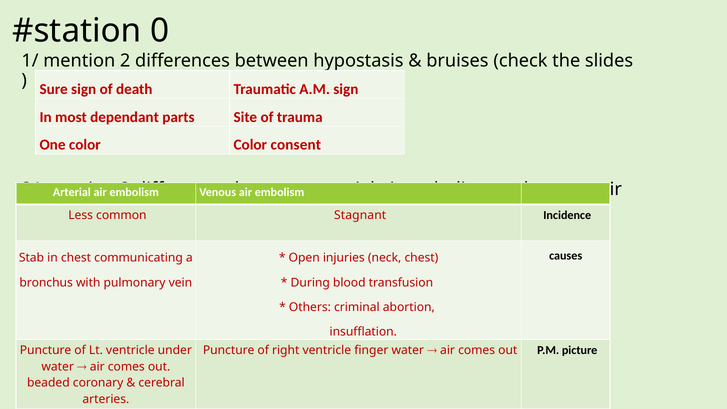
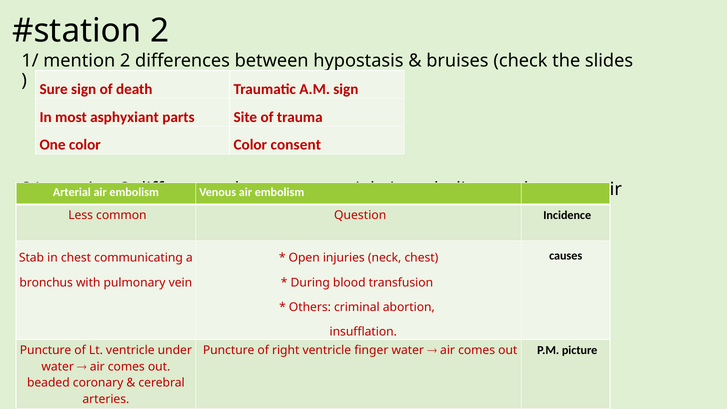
0 at (160, 31): 0 -> 2
dependant: dependant -> asphyxiant
Stagnant: Stagnant -> Question
